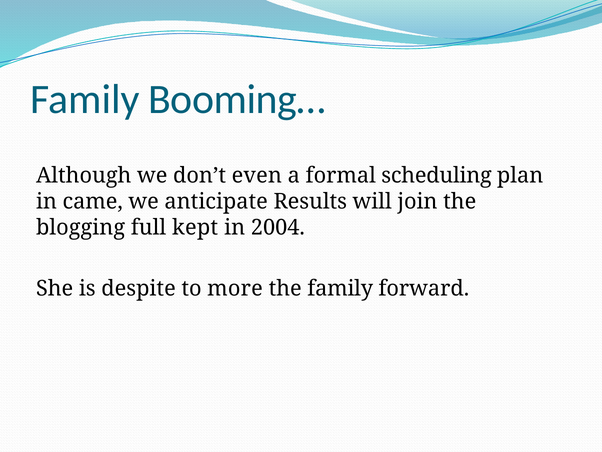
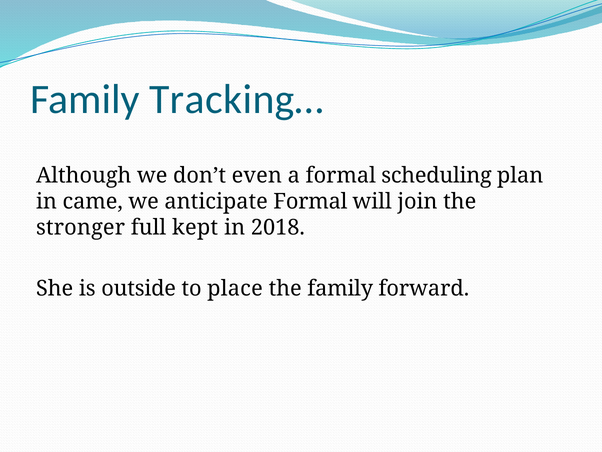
Booming…: Booming… -> Tracking…
anticipate Results: Results -> Formal
blogging: blogging -> stronger
2004: 2004 -> 2018
despite: despite -> outside
more: more -> place
